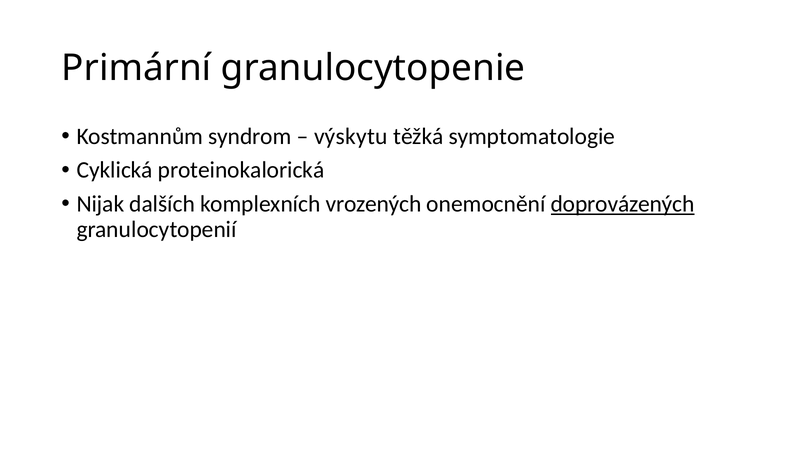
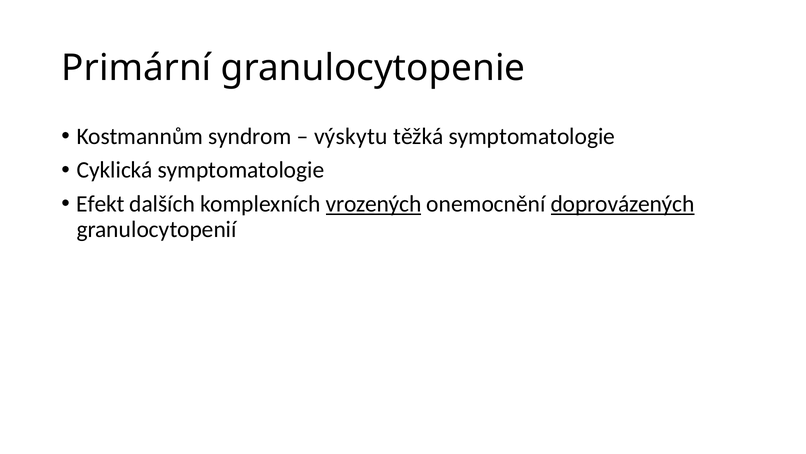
Cyklická proteinokalorická: proteinokalorická -> symptomatologie
Nijak: Nijak -> Efekt
vrozených underline: none -> present
